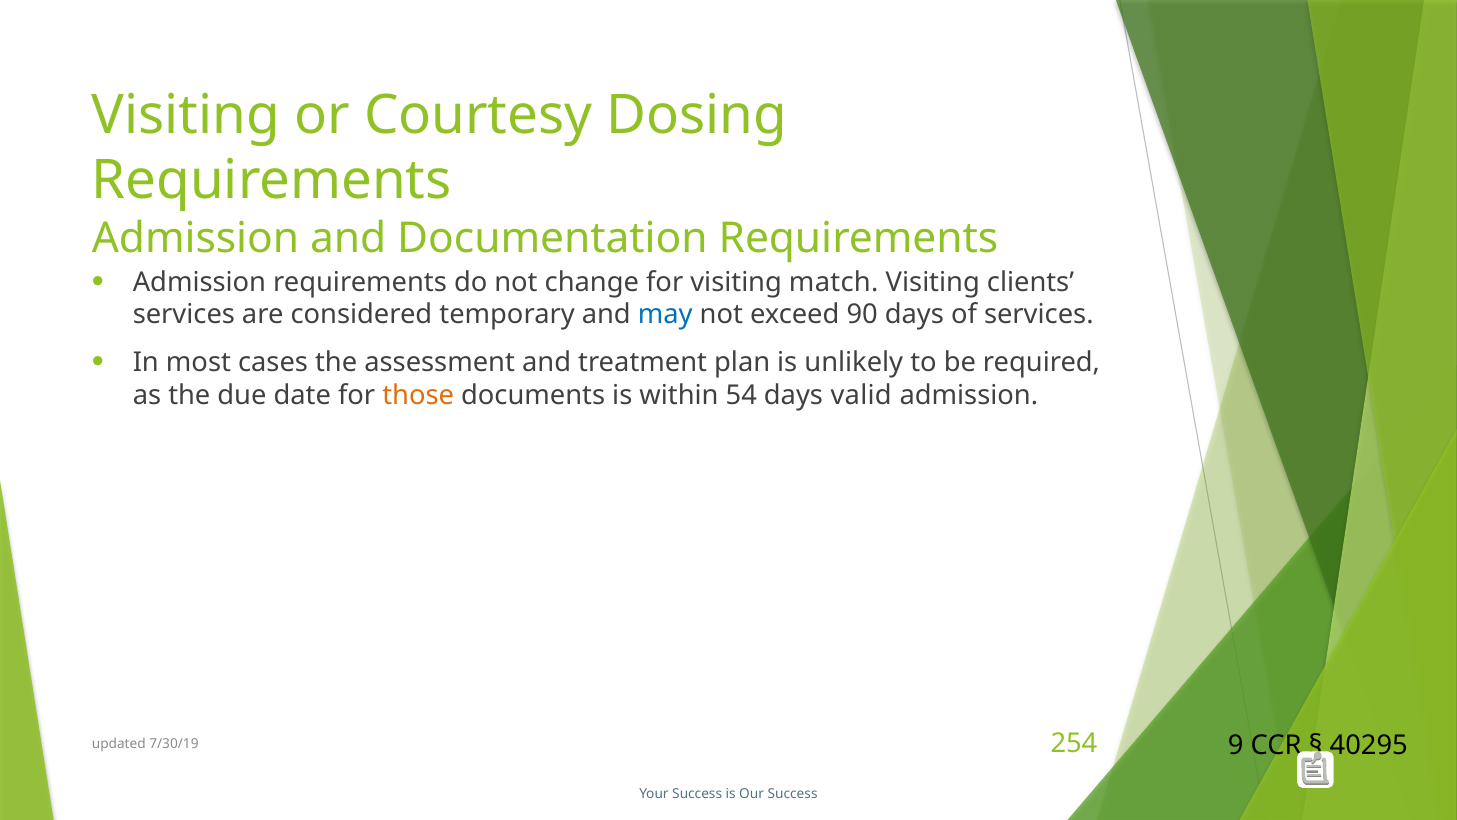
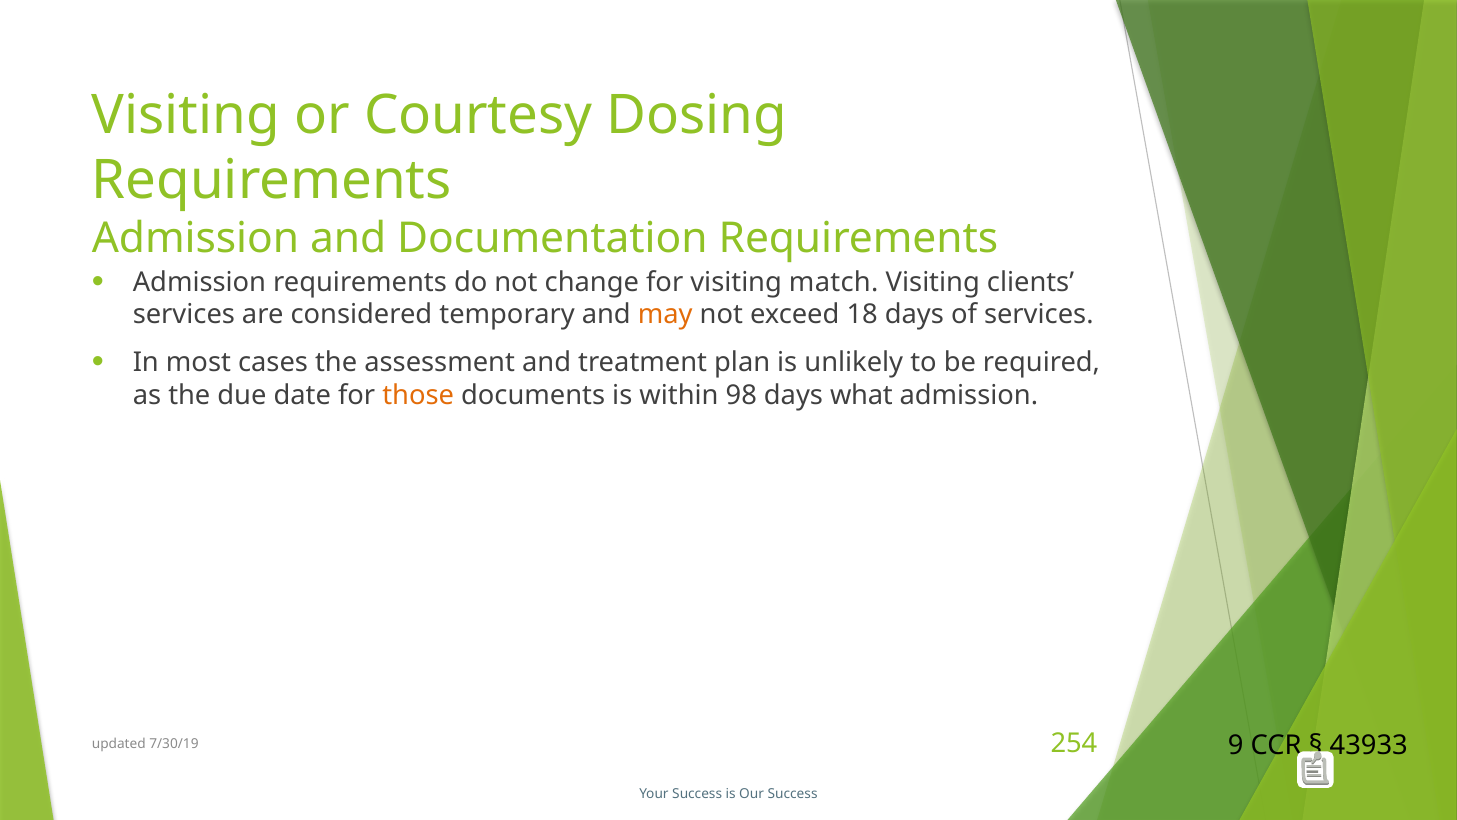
may colour: blue -> orange
90: 90 -> 18
54: 54 -> 98
valid: valid -> what
40295: 40295 -> 43933
